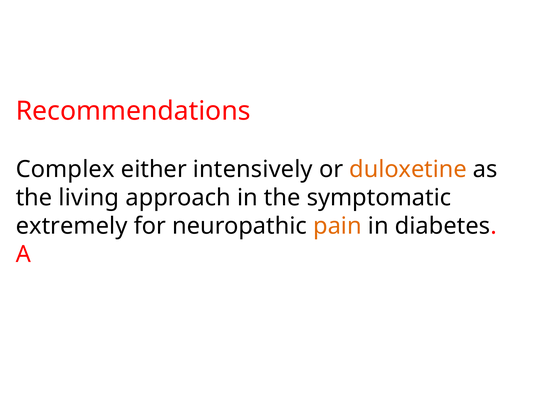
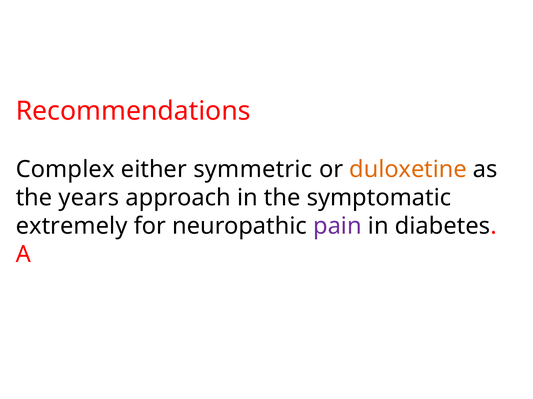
intensively: intensively -> symmetric
living: living -> years
pain colour: orange -> purple
